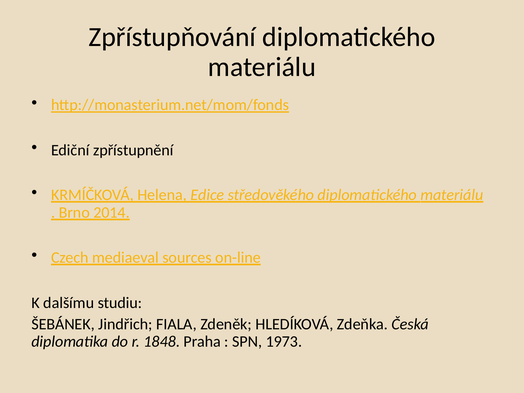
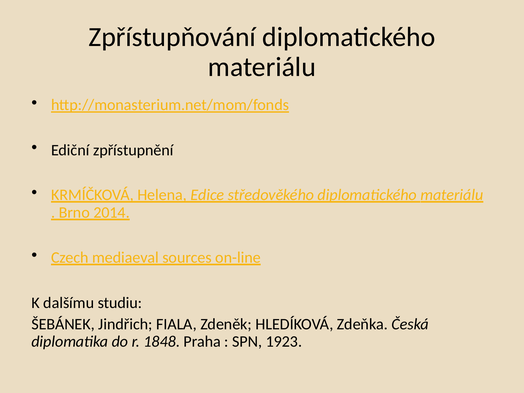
1973: 1973 -> 1923
